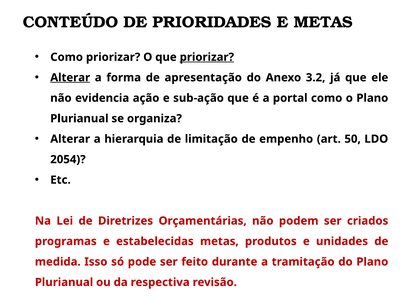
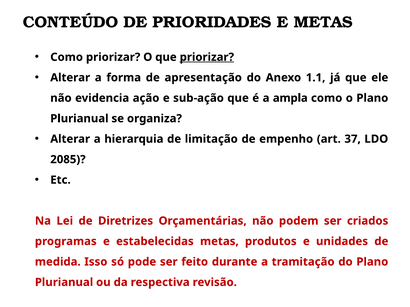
Alterar at (70, 78) underline: present -> none
3.2: 3.2 -> 1.1
portal: portal -> ampla
50: 50 -> 37
2054: 2054 -> 2085
